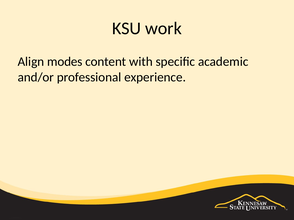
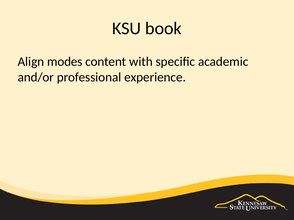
work: work -> book
